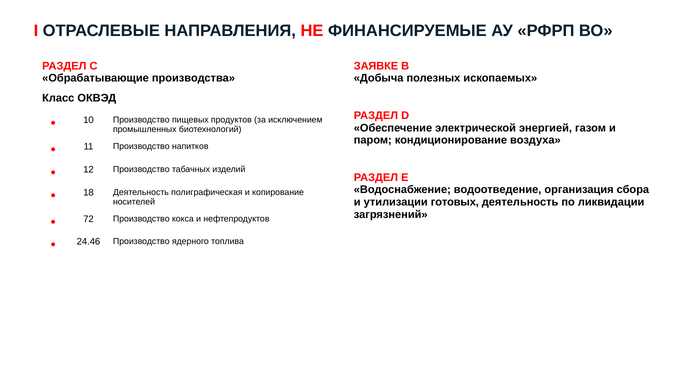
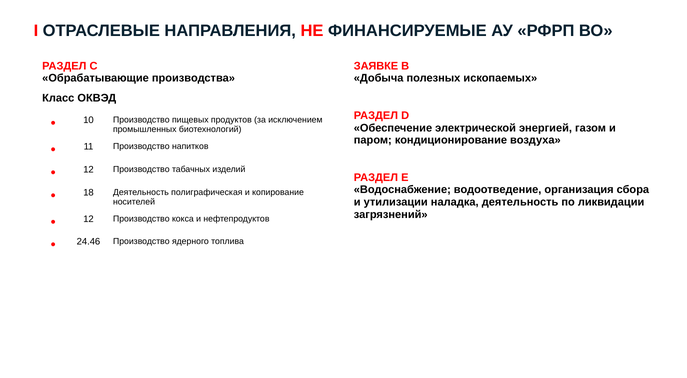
готовых: готовых -> наладка
72 at (89, 219): 72 -> 12
